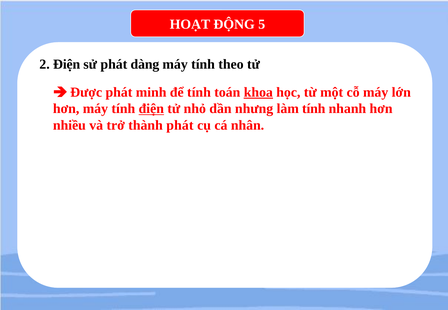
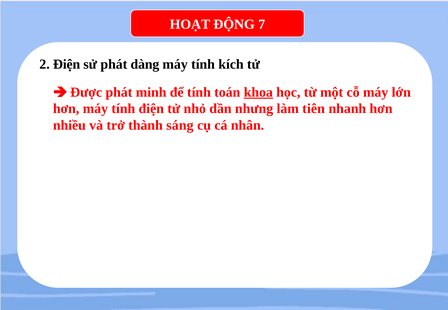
5: 5 -> 7
theo: theo -> kích
điện at (151, 109) underline: present -> none
làm tính: tính -> tiên
thành phát: phát -> sáng
